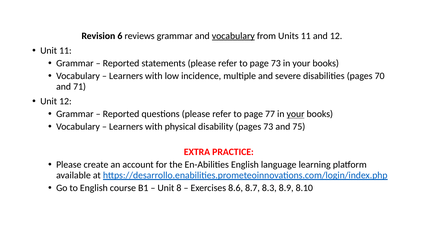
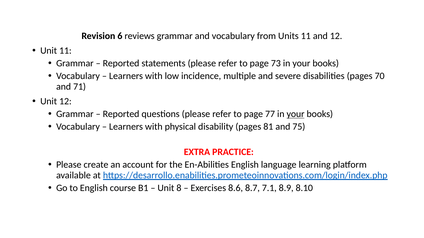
vocabulary at (233, 36) underline: present -> none
pages 73: 73 -> 81
8.3: 8.3 -> 7.1
